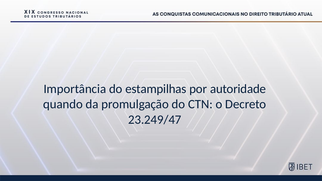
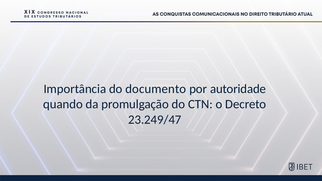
estampilhas: estampilhas -> documento
